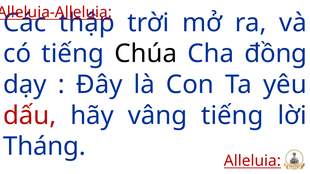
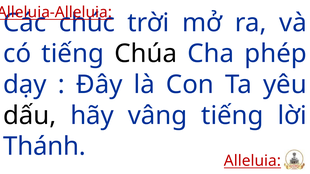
thập: thập -> chúc
đồng: đồng -> phép
dấu colour: red -> black
Tháng: Tháng -> Thánh
